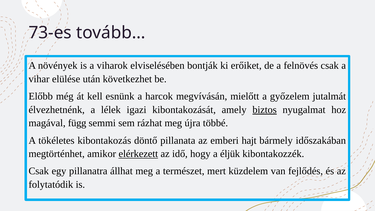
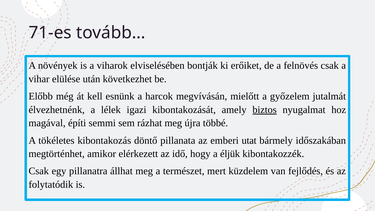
73-es: 73-es -> 71-es
függ: függ -> építi
hajt: hajt -> utat
elérkezett underline: present -> none
